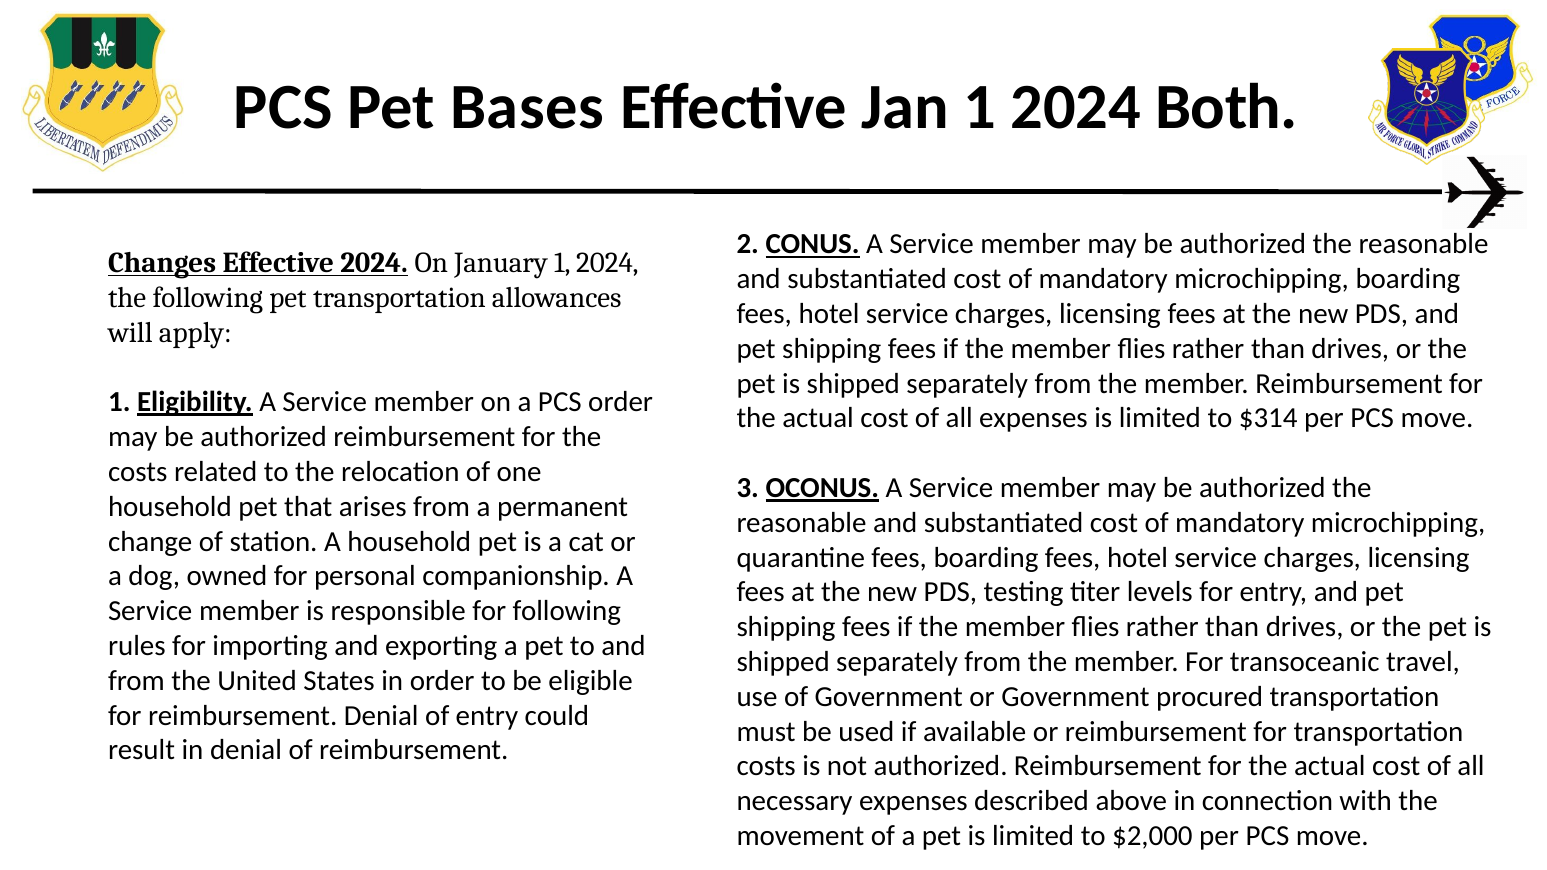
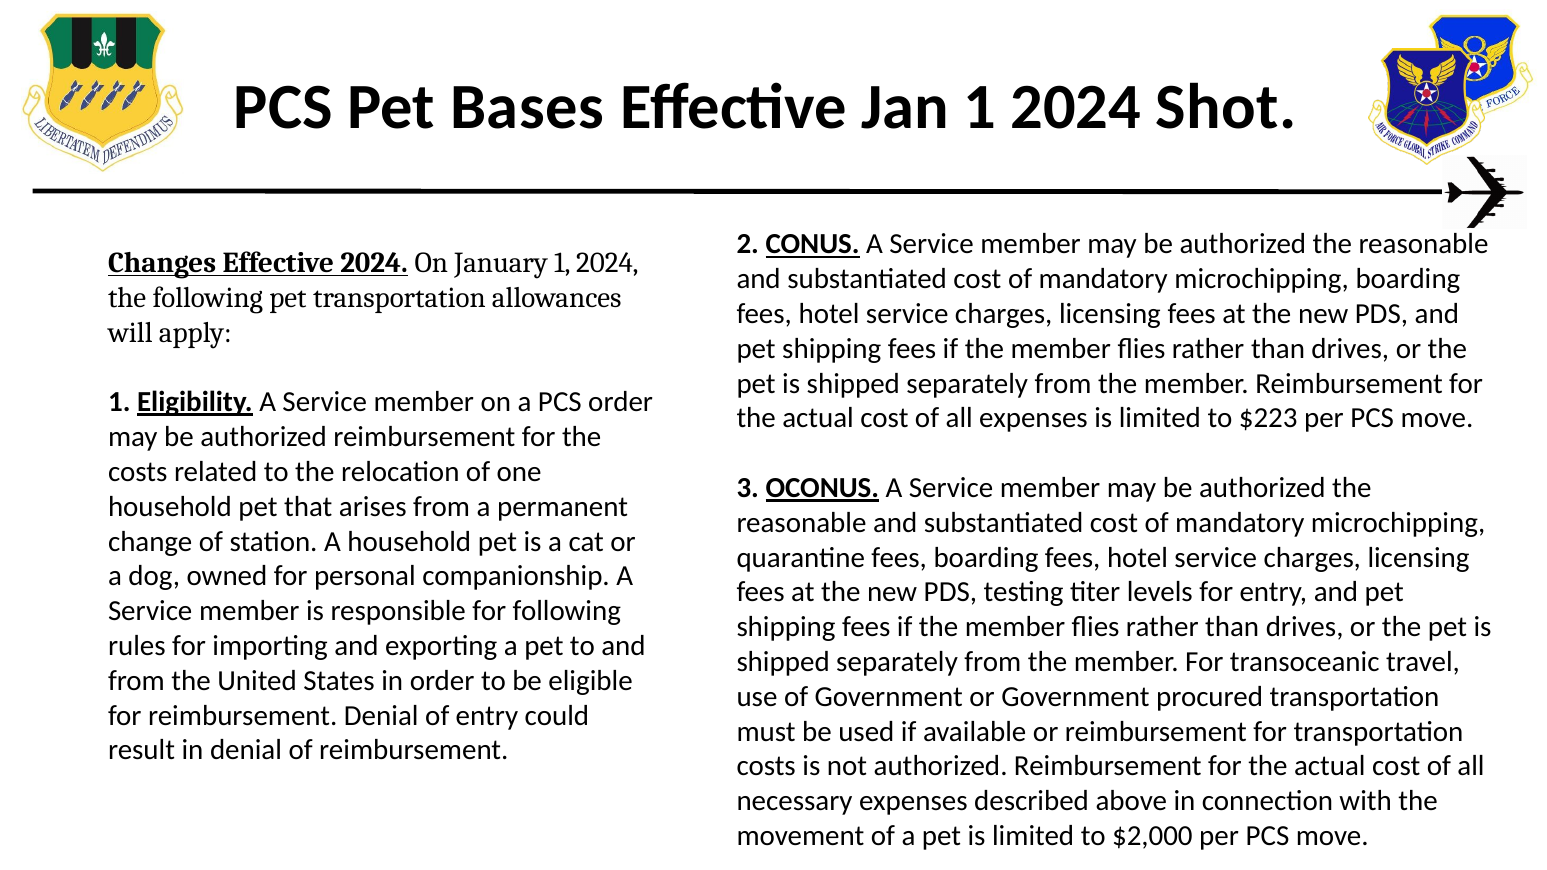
Both: Both -> Shot
$314: $314 -> $223
